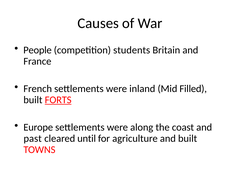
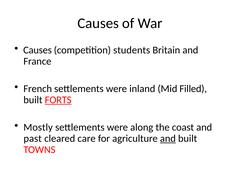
People at (38, 50): People -> Causes
Europe: Europe -> Mostly
until: until -> care
and at (168, 138) underline: none -> present
